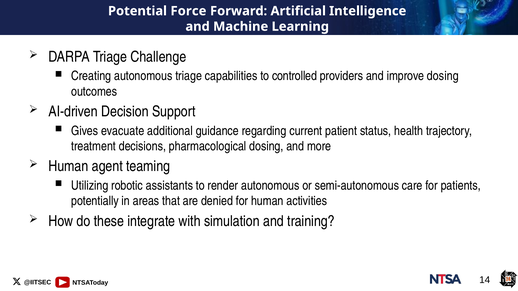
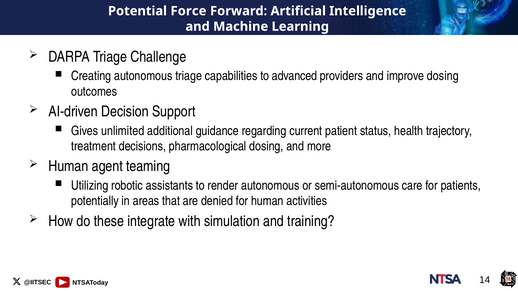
controlled: controlled -> advanced
evacuate: evacuate -> unlimited
